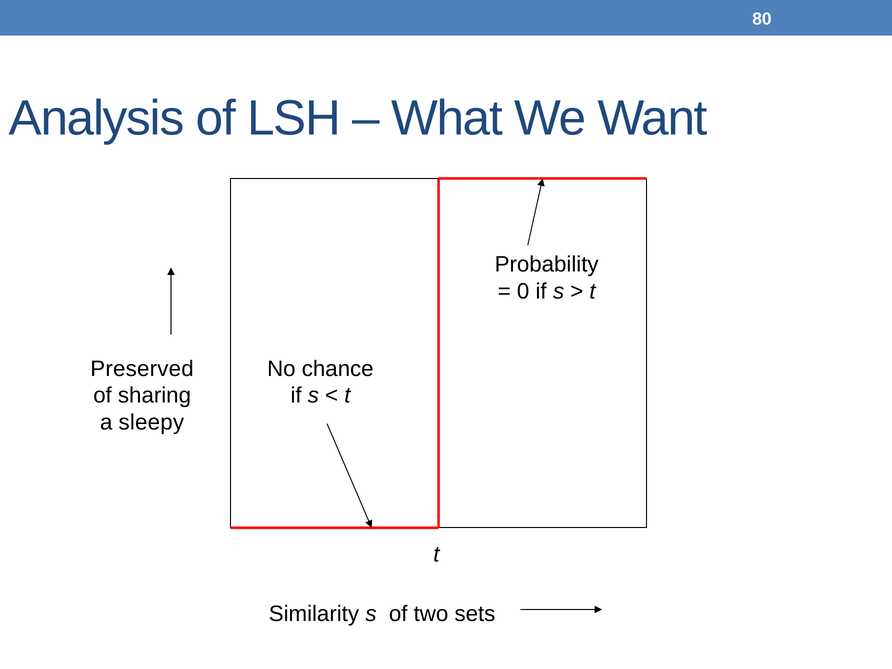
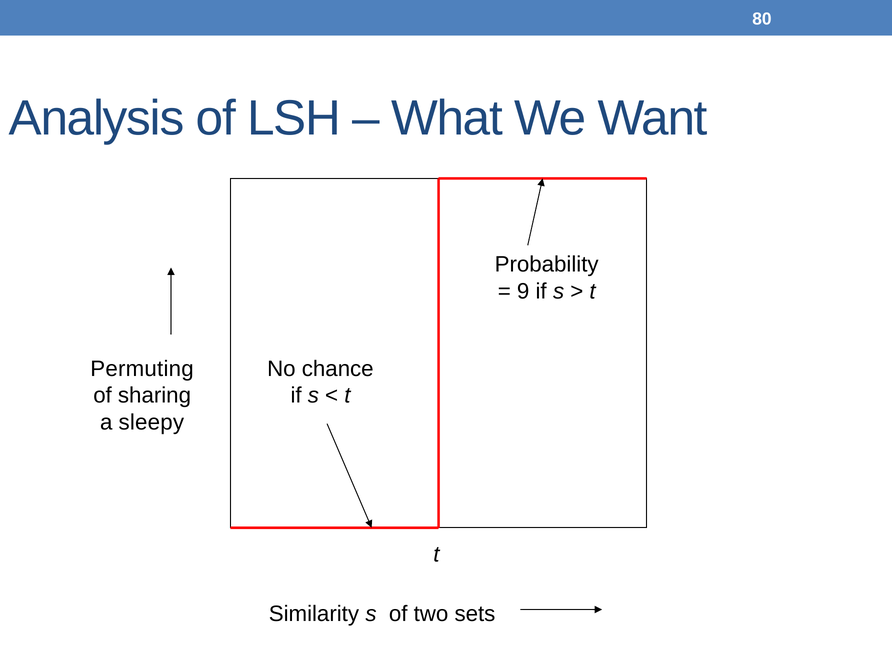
0: 0 -> 9
Preserved: Preserved -> Permuting
